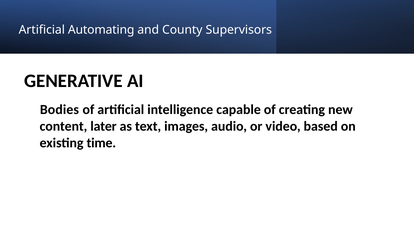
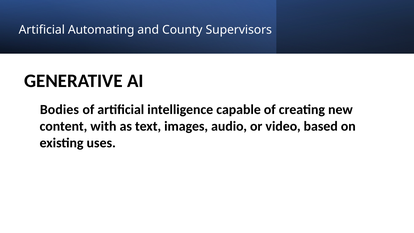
later: later -> with
time: time -> uses
